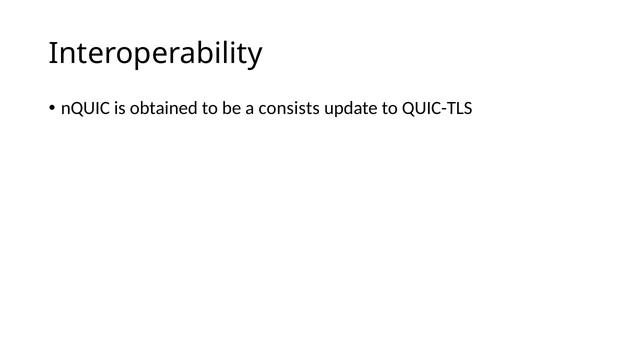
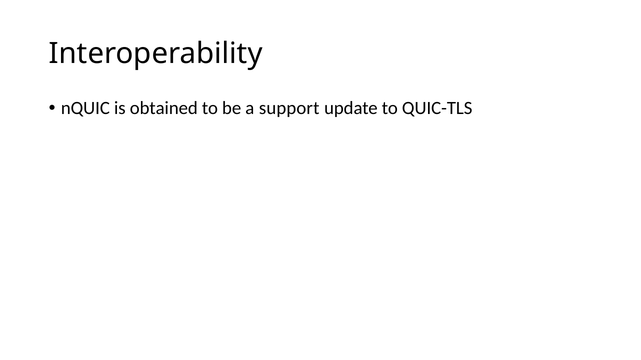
consists: consists -> support
